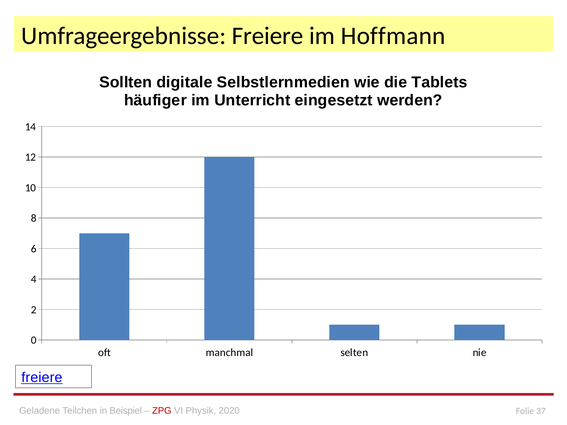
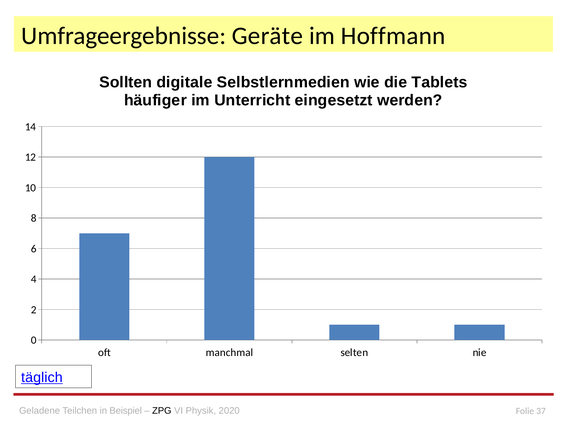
Umfrageergebnisse Freiere: Freiere -> Geräte
freiere at (42, 378): freiere -> täglich
ZPG colour: red -> black
